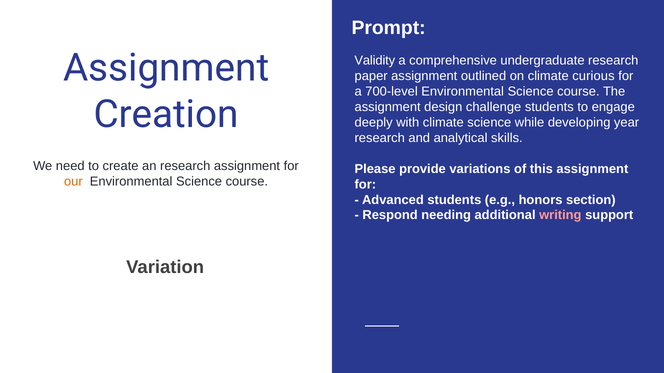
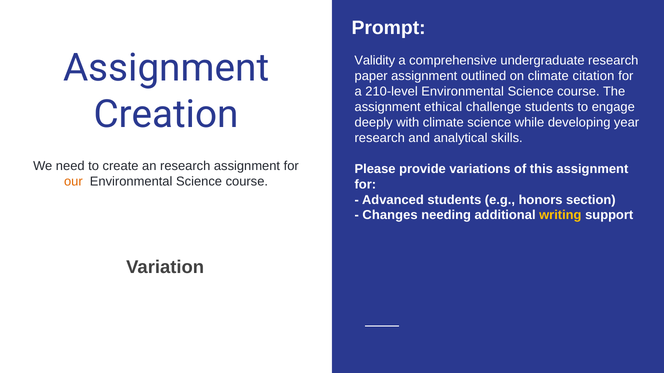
curious: curious -> citation
700-level: 700-level -> 210-level
design: design -> ethical
Respond: Respond -> Changes
writing colour: pink -> yellow
